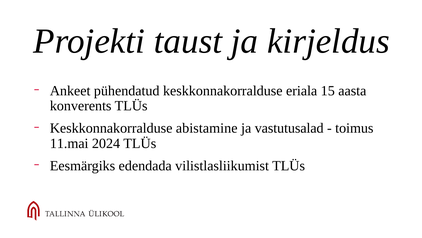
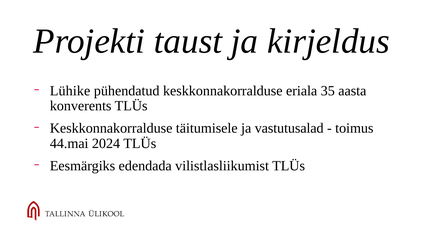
Ankeet: Ankeet -> Lühike
15: 15 -> 35
abistamine: abistamine -> täitumisele
11.mai: 11.mai -> 44.mai
